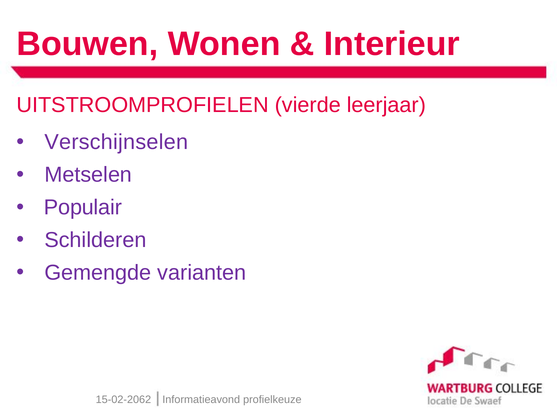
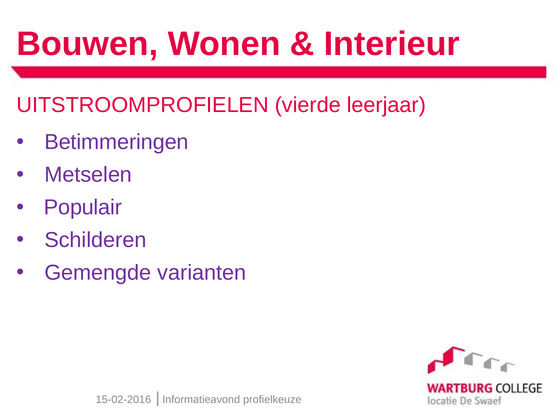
Verschijnselen: Verschijnselen -> Betimmeringen
15-02-2062: 15-02-2062 -> 15-02-2016
